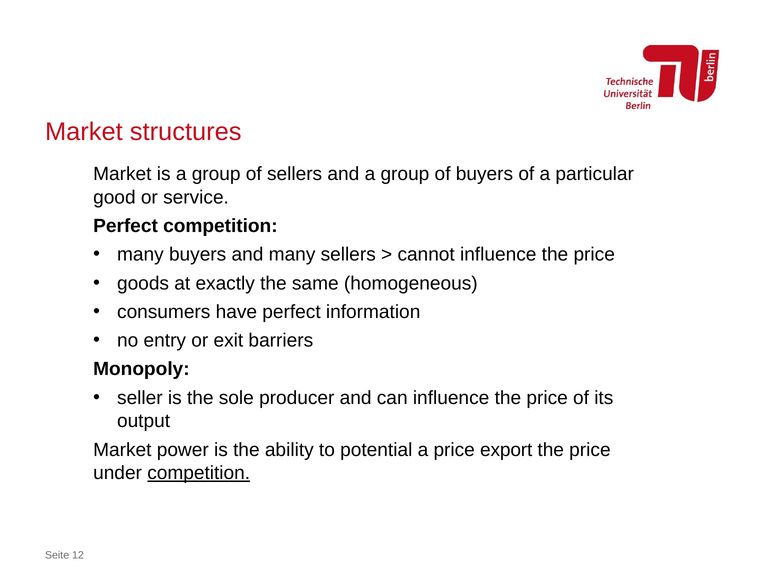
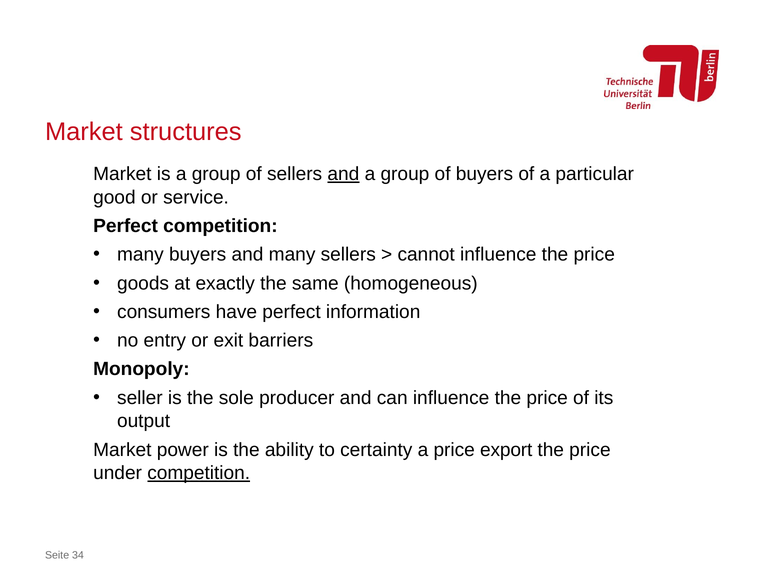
and at (343, 174) underline: none -> present
potential: potential -> certainty
12: 12 -> 34
